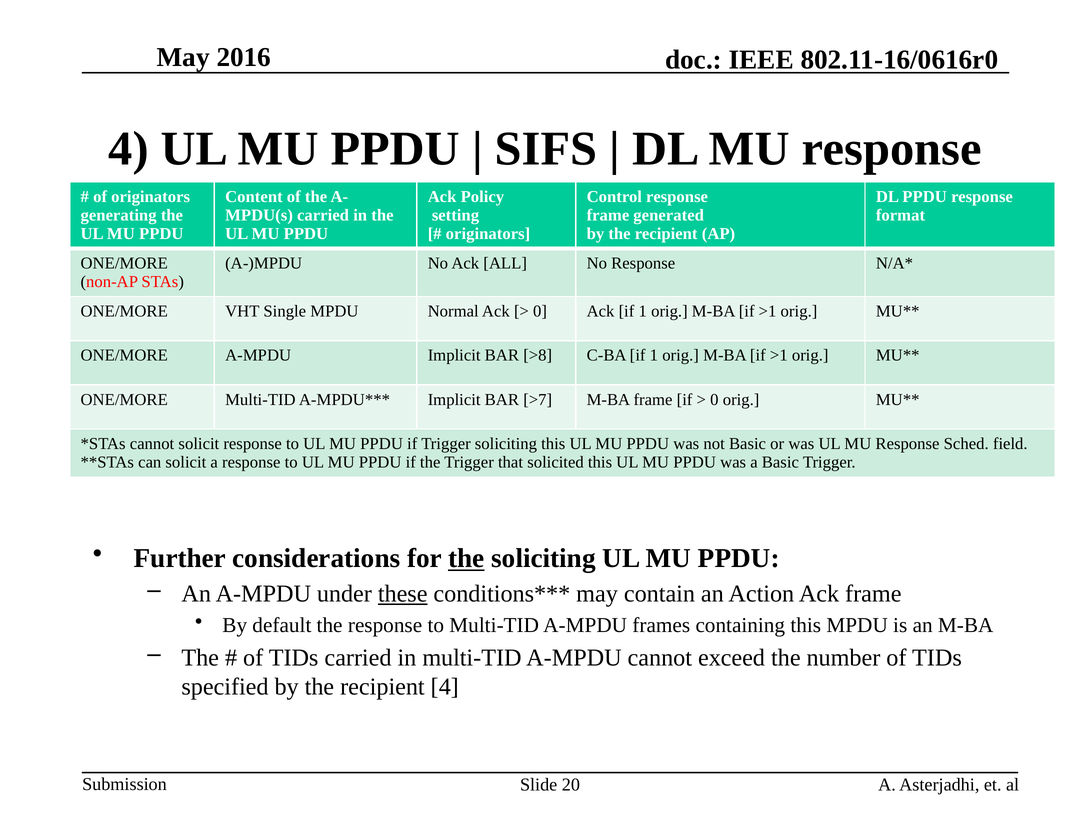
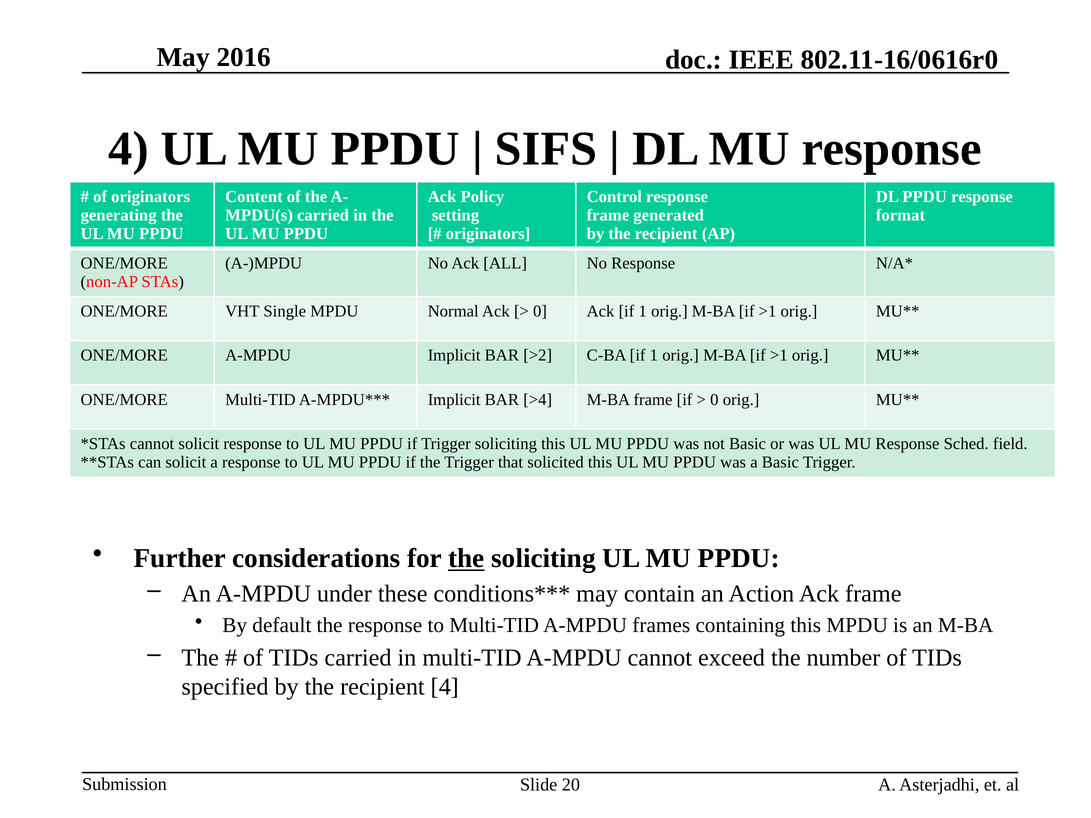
>8: >8 -> >2
>7: >7 -> >4
these underline: present -> none
